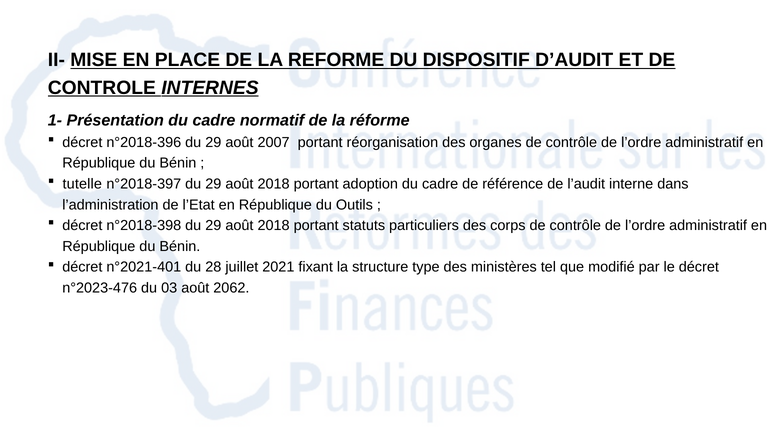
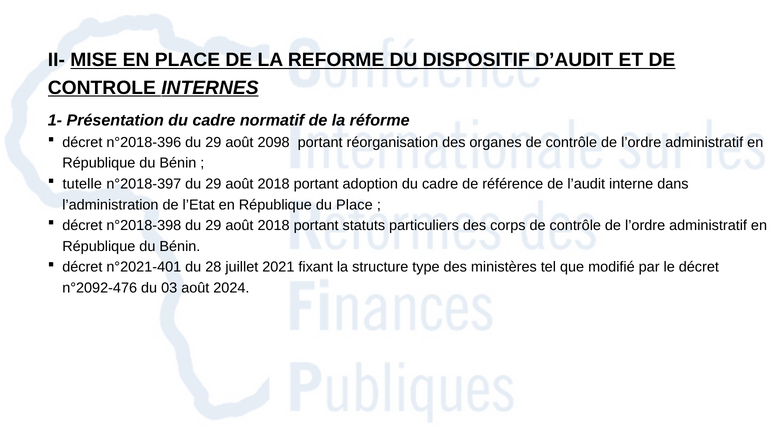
2007: 2007 -> 2098
du Outils: Outils -> Place
n°2023-476: n°2023-476 -> n°2092-476
2062: 2062 -> 2024
